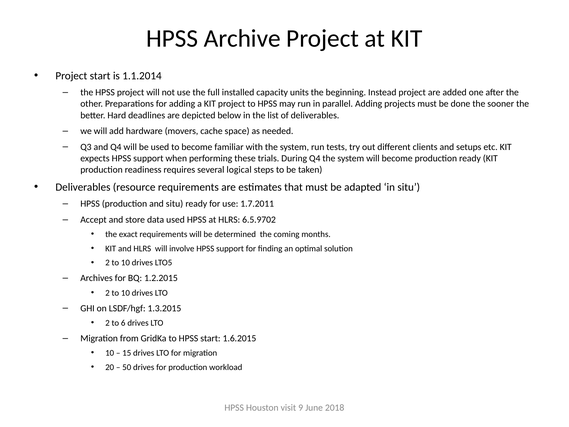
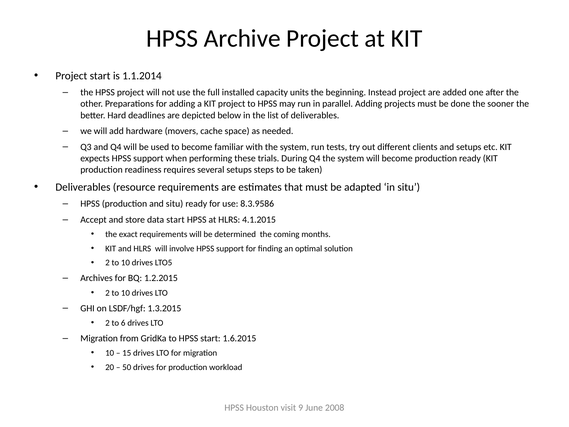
several logical: logical -> setups
1.7.2011: 1.7.2011 -> 8.3.9586
data used: used -> start
6.5.9702: 6.5.9702 -> 4.1.2015
2018: 2018 -> 2008
